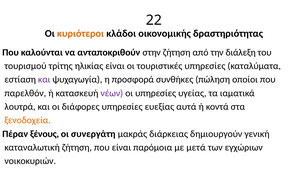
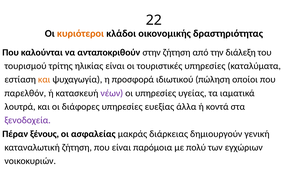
και at (44, 80) colour: purple -> orange
συνθήκες: συνθήκες -> ιδιωτικού
αυτά: αυτά -> άλλα
ξενοδοχεία colour: orange -> purple
συνεργάτη: συνεργάτη -> ασφαλείας
μετά: μετά -> πολύ
